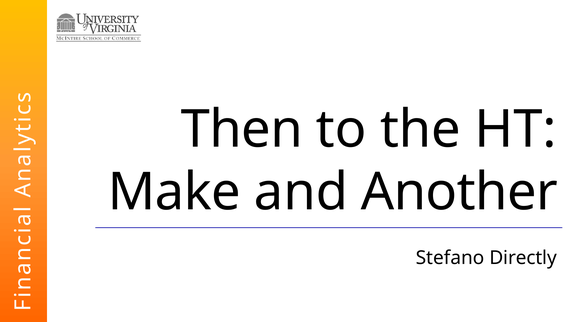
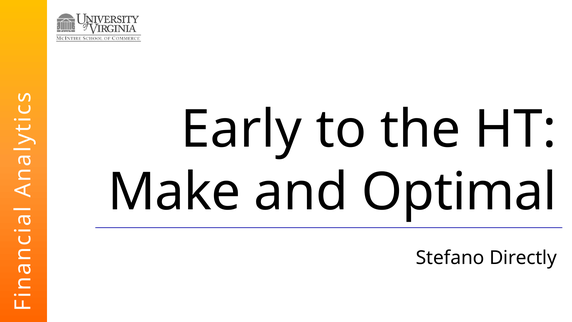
Then: Then -> Early
Another: Another -> Optimal
